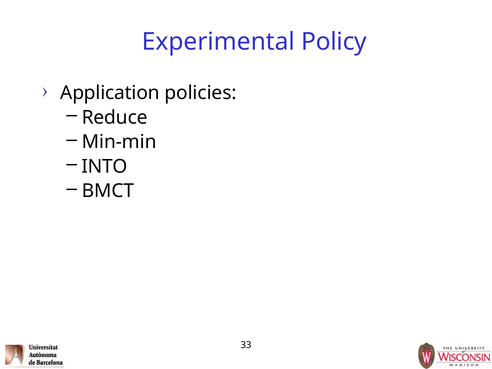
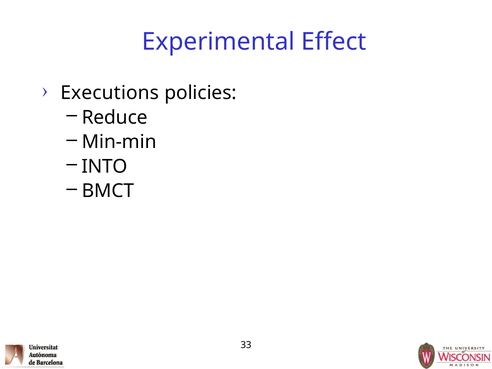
Policy: Policy -> Effect
Application: Application -> Executions
